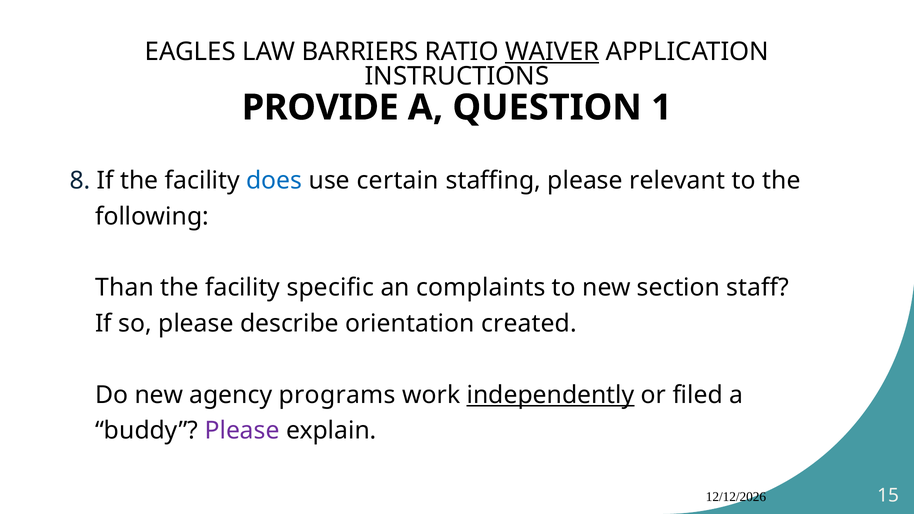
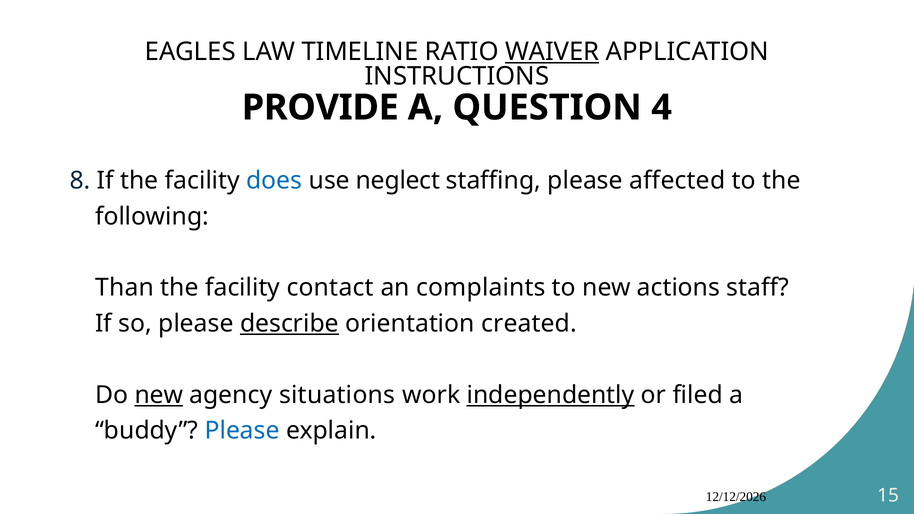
BARRIERS: BARRIERS -> TIMELINE
1: 1 -> 4
certain: certain -> neglect
relevant: relevant -> affected
specific: specific -> contact
section: section -> actions
describe underline: none -> present
new at (159, 395) underline: none -> present
programs: programs -> situations
Please at (242, 431) colour: purple -> blue
